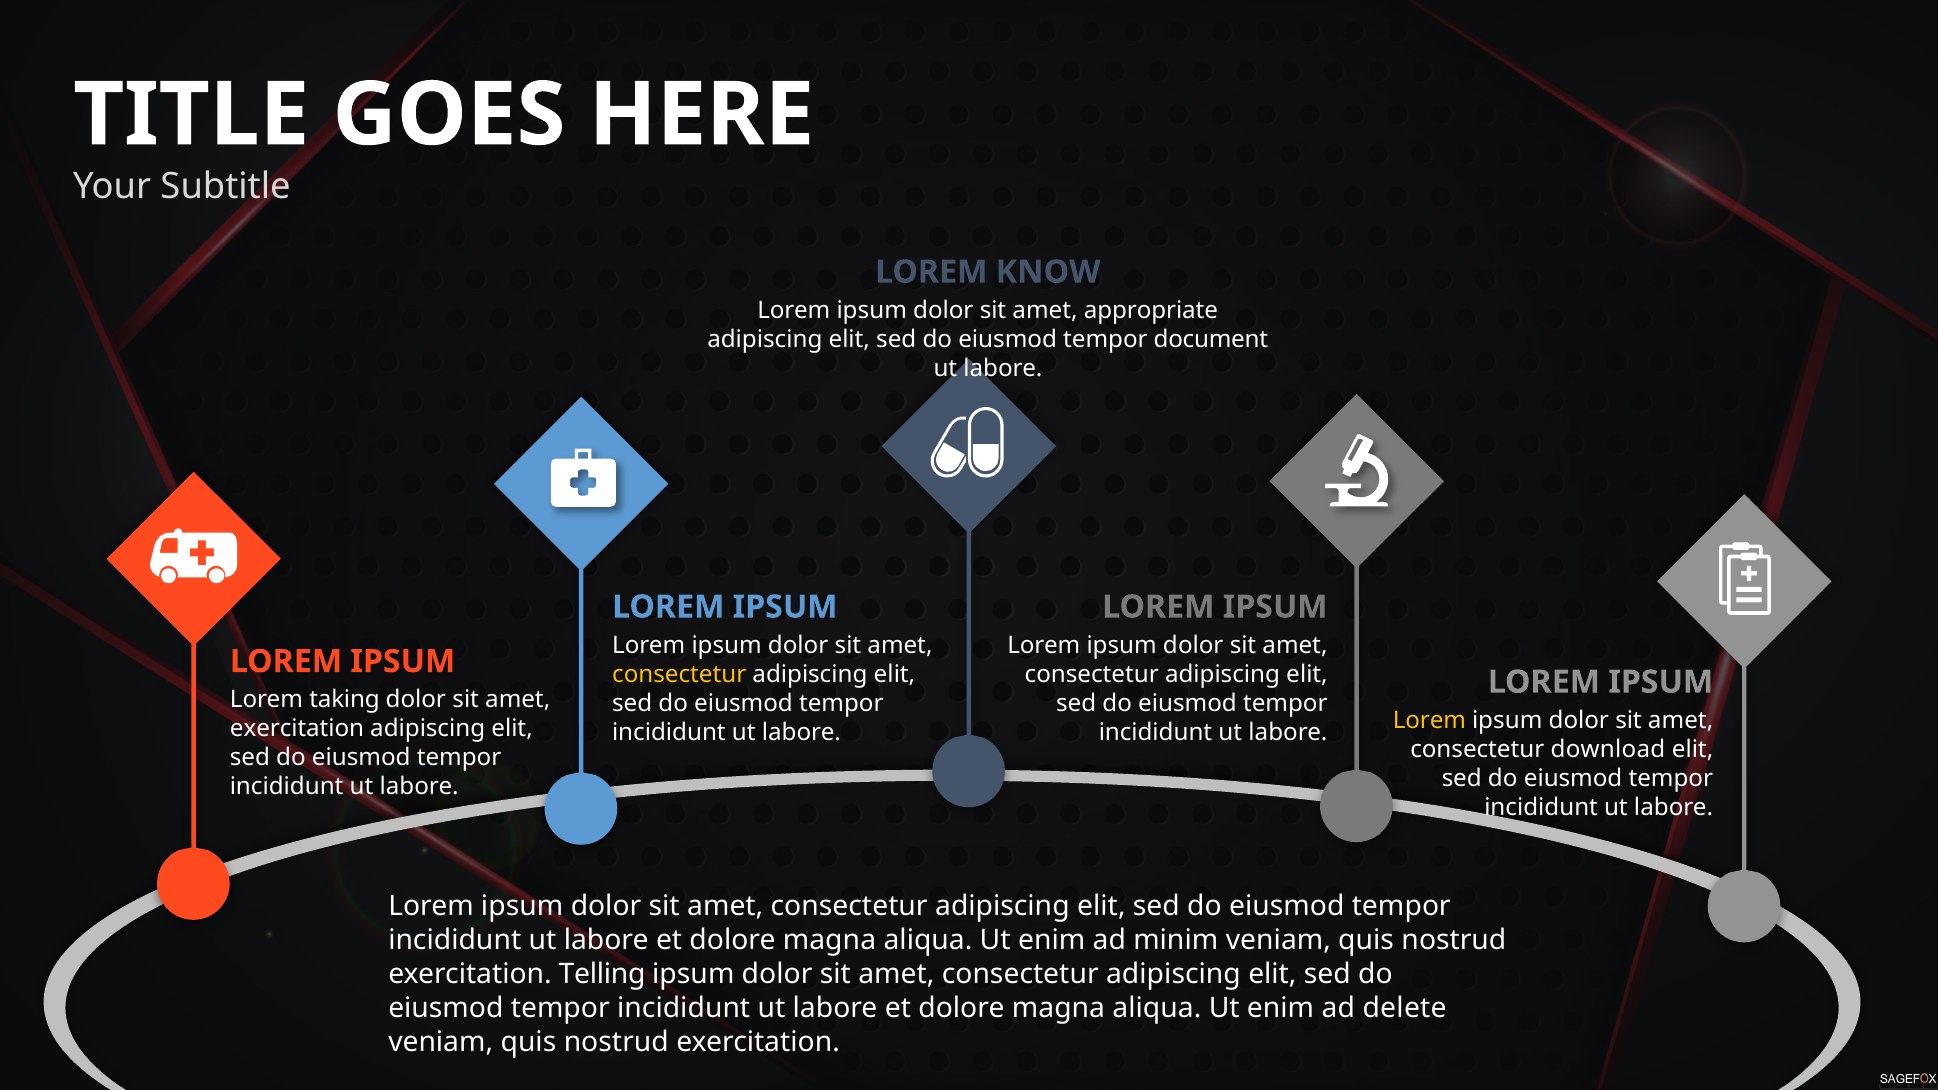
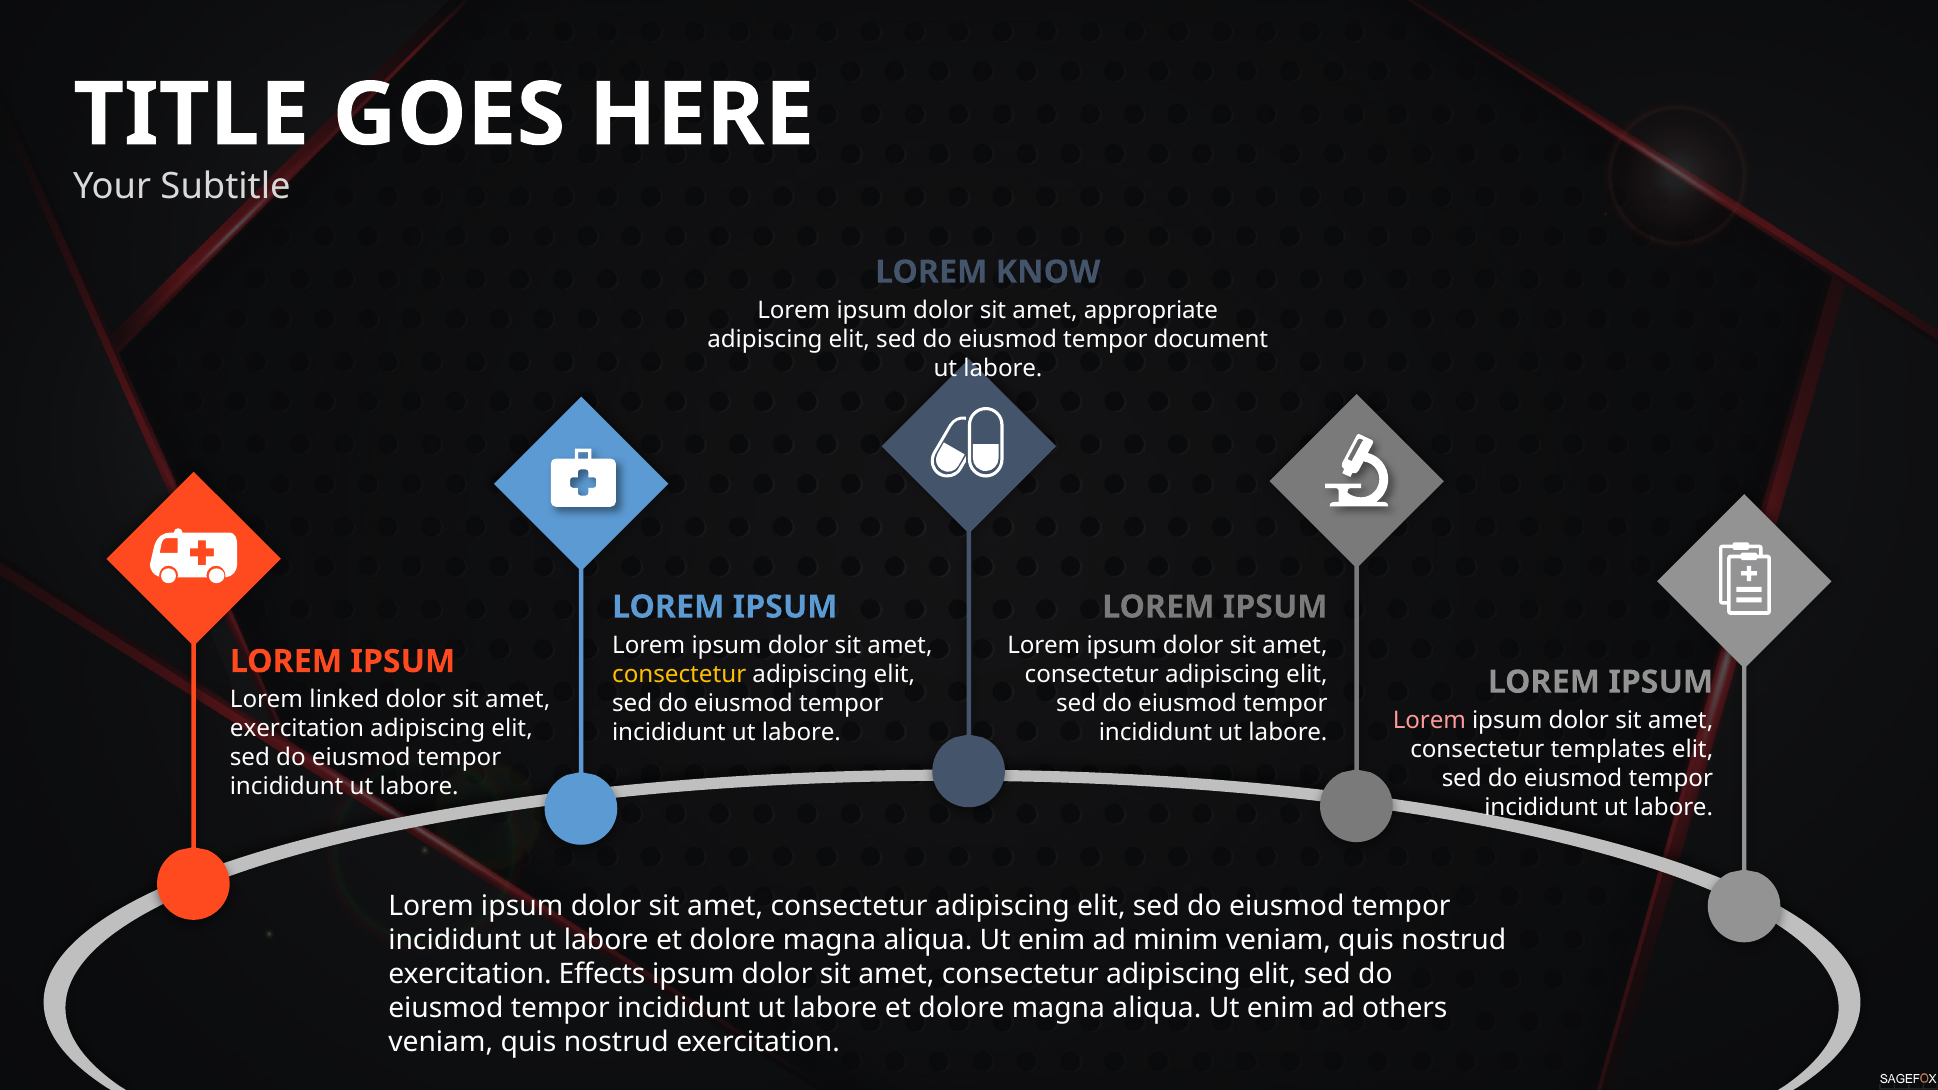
taking: taking -> linked
Lorem at (1429, 720) colour: yellow -> pink
download: download -> templates
Telling: Telling -> Effects
delete: delete -> others
